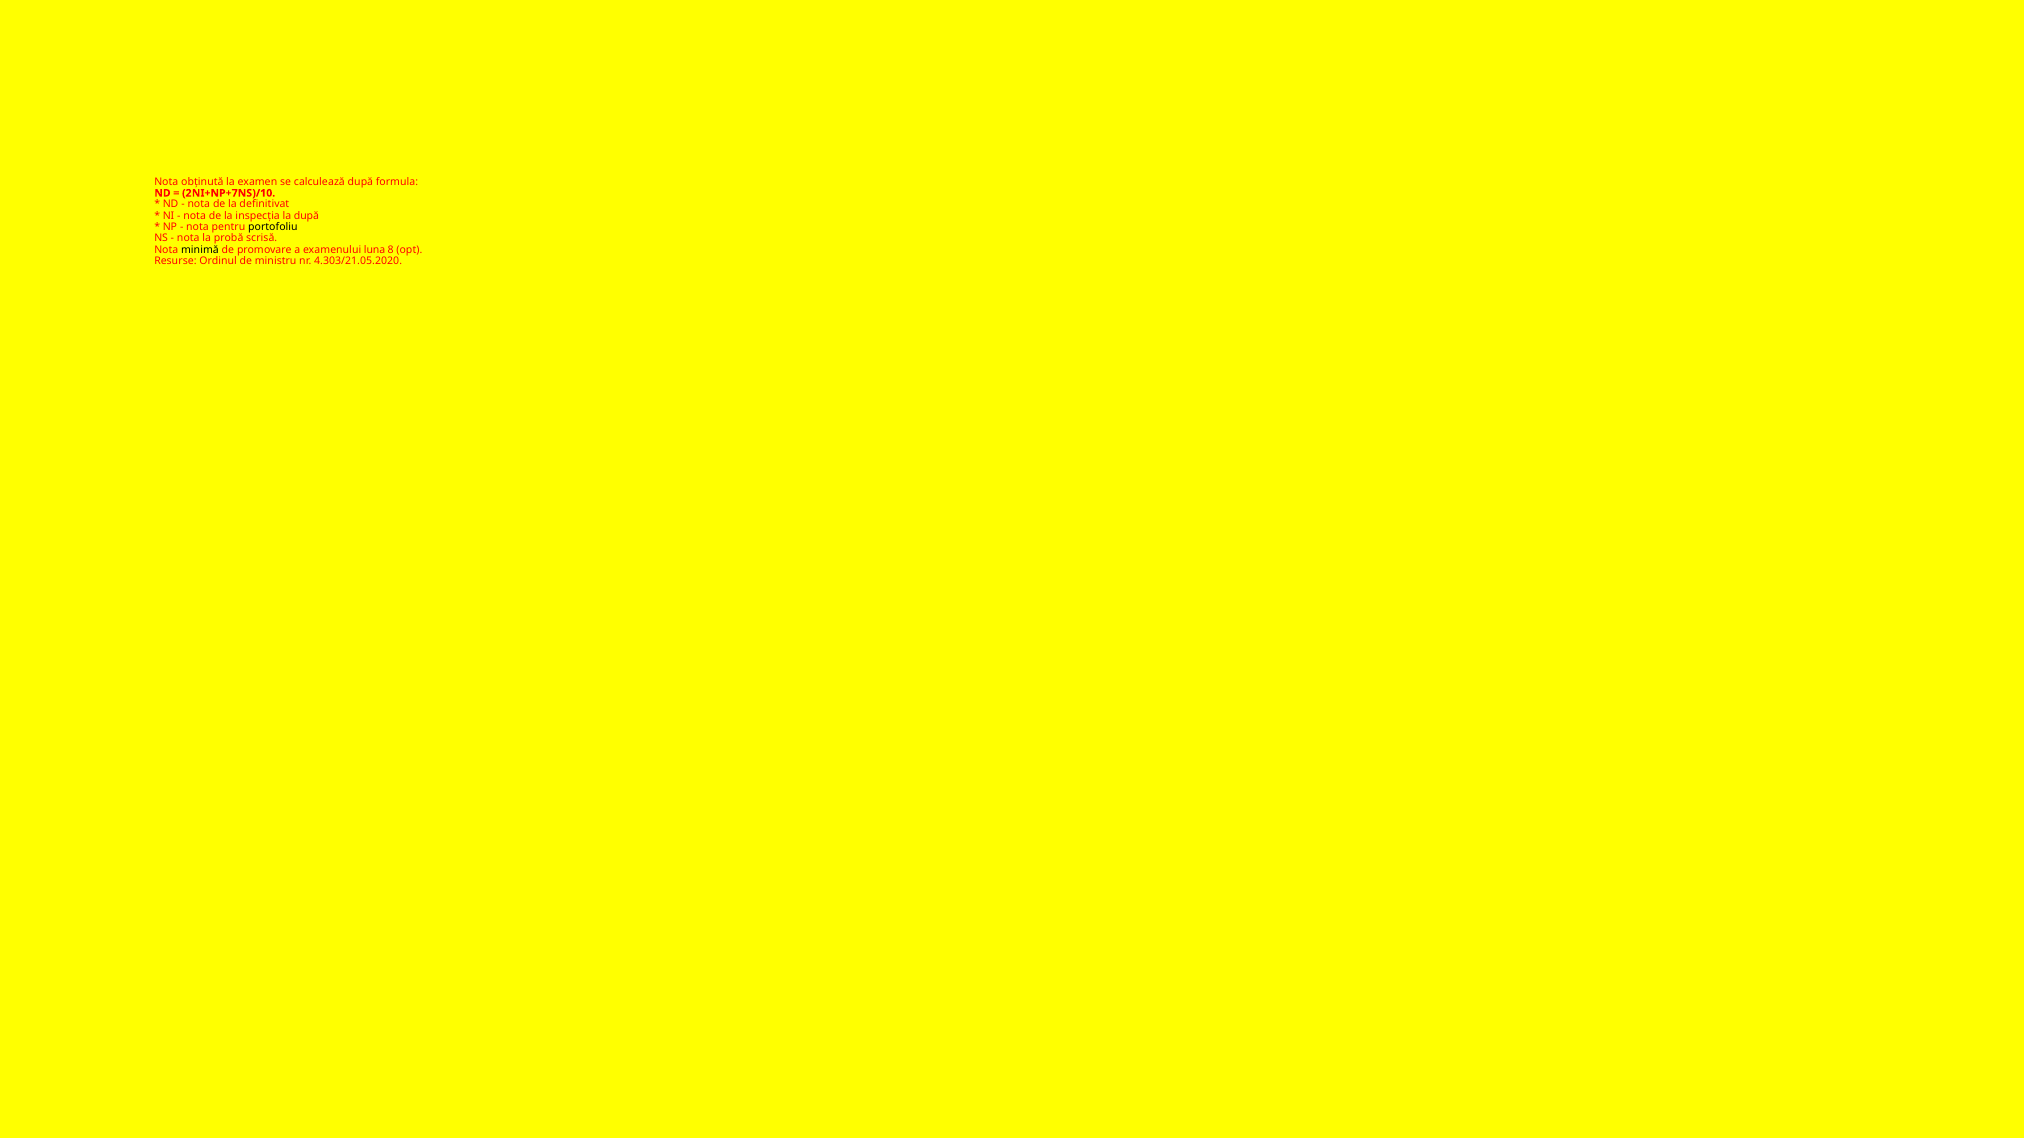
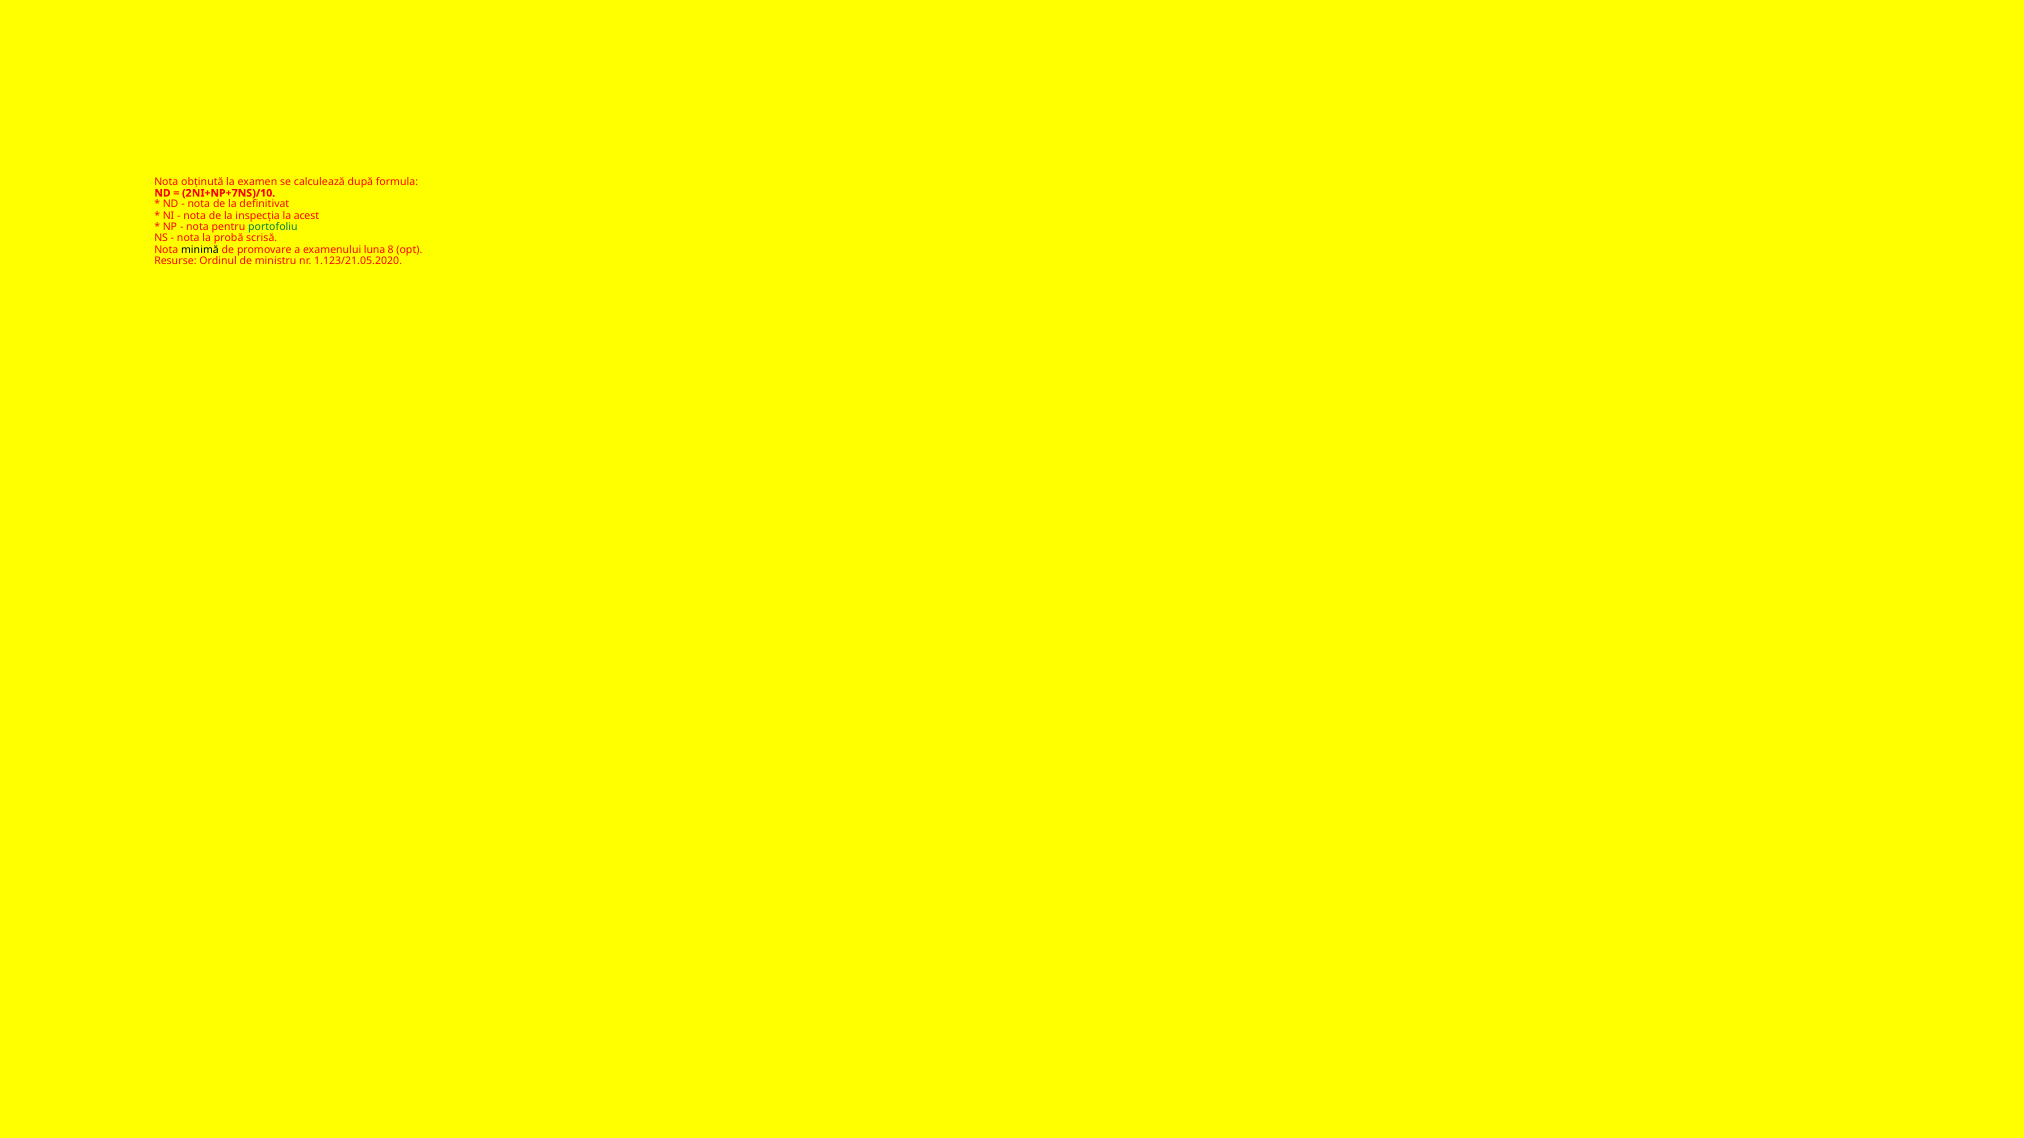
la după: după -> acest
portofoliu colour: black -> green
4.303/21.05.2020: 4.303/21.05.2020 -> 1.123/21.05.2020
